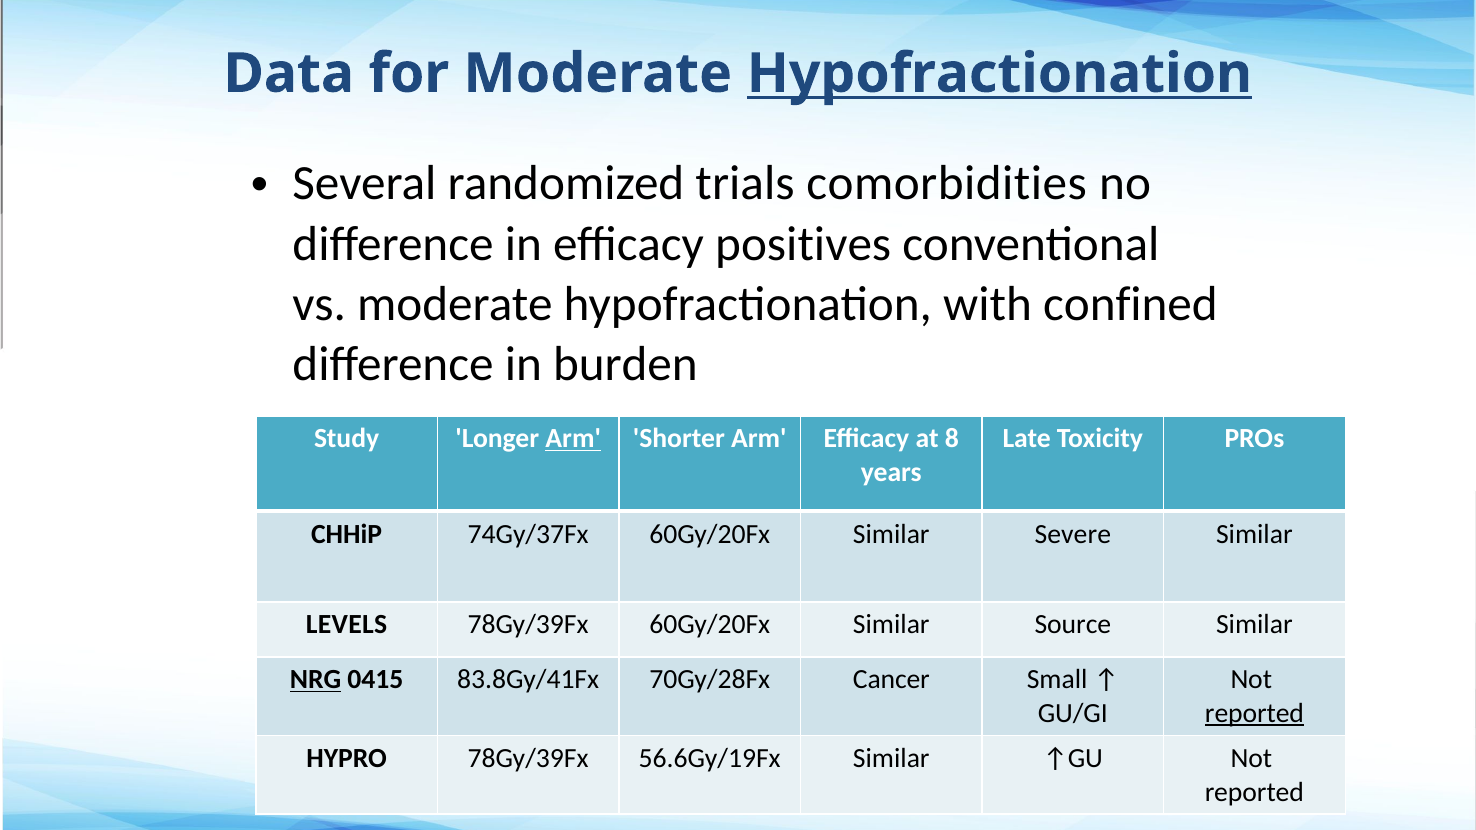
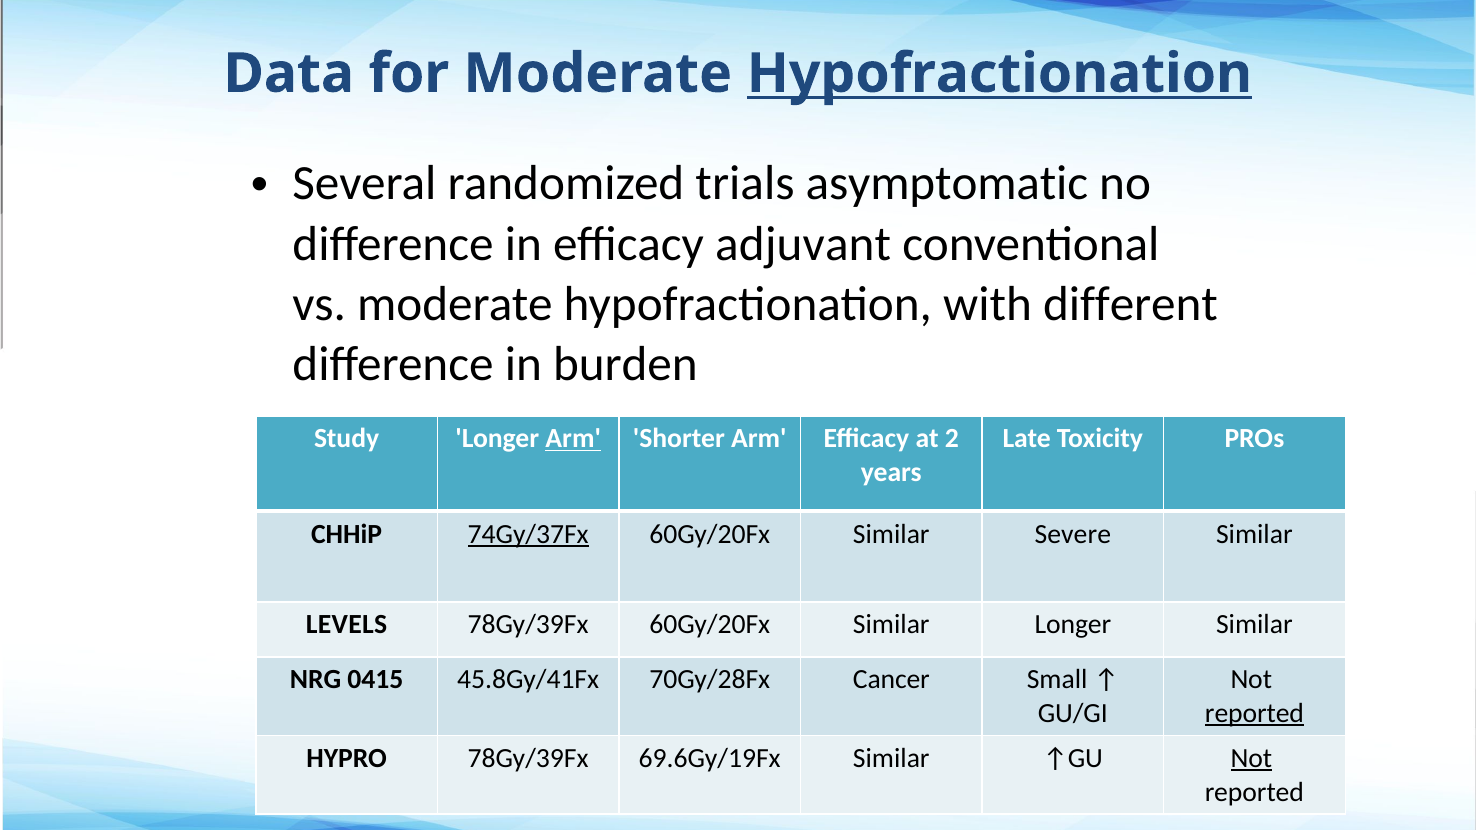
comorbidities: comorbidities -> asymptomatic
positives: positives -> adjuvant
confined: confined -> different
8: 8 -> 2
74Gy/37Fx underline: none -> present
Similar Source: Source -> Longer
NRG underline: present -> none
83.8Gy/41Fx: 83.8Gy/41Fx -> 45.8Gy/41Fx
56.6Gy/19Fx: 56.6Gy/19Fx -> 69.6Gy/19Fx
Not at (1251, 758) underline: none -> present
